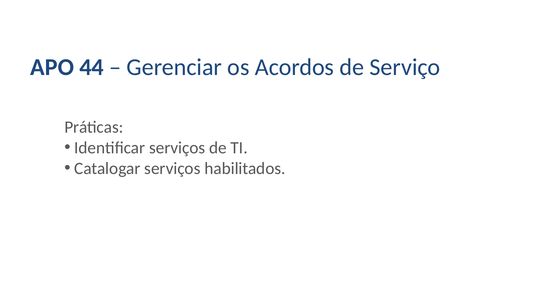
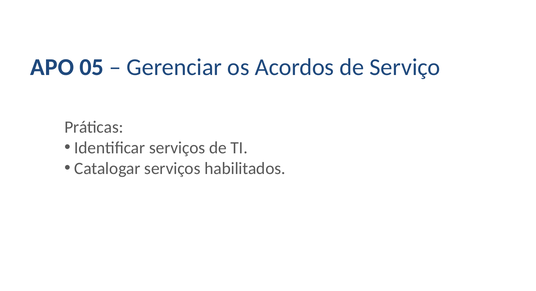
44: 44 -> 05
